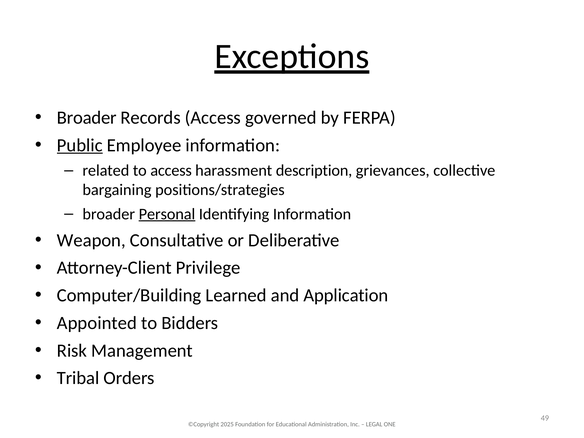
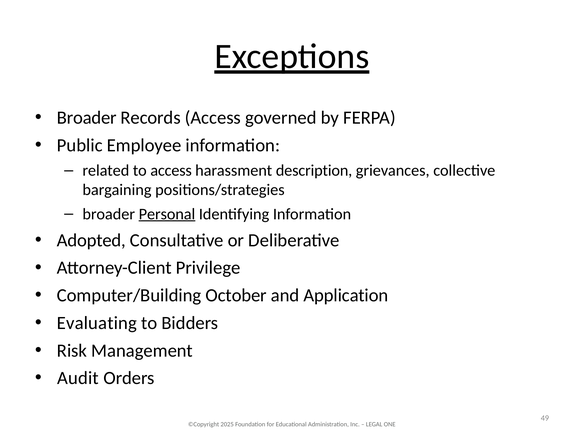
Public underline: present -> none
Weapon: Weapon -> Adopted
Learned: Learned -> October
Appointed: Appointed -> Evaluating
Tribal: Tribal -> Audit
